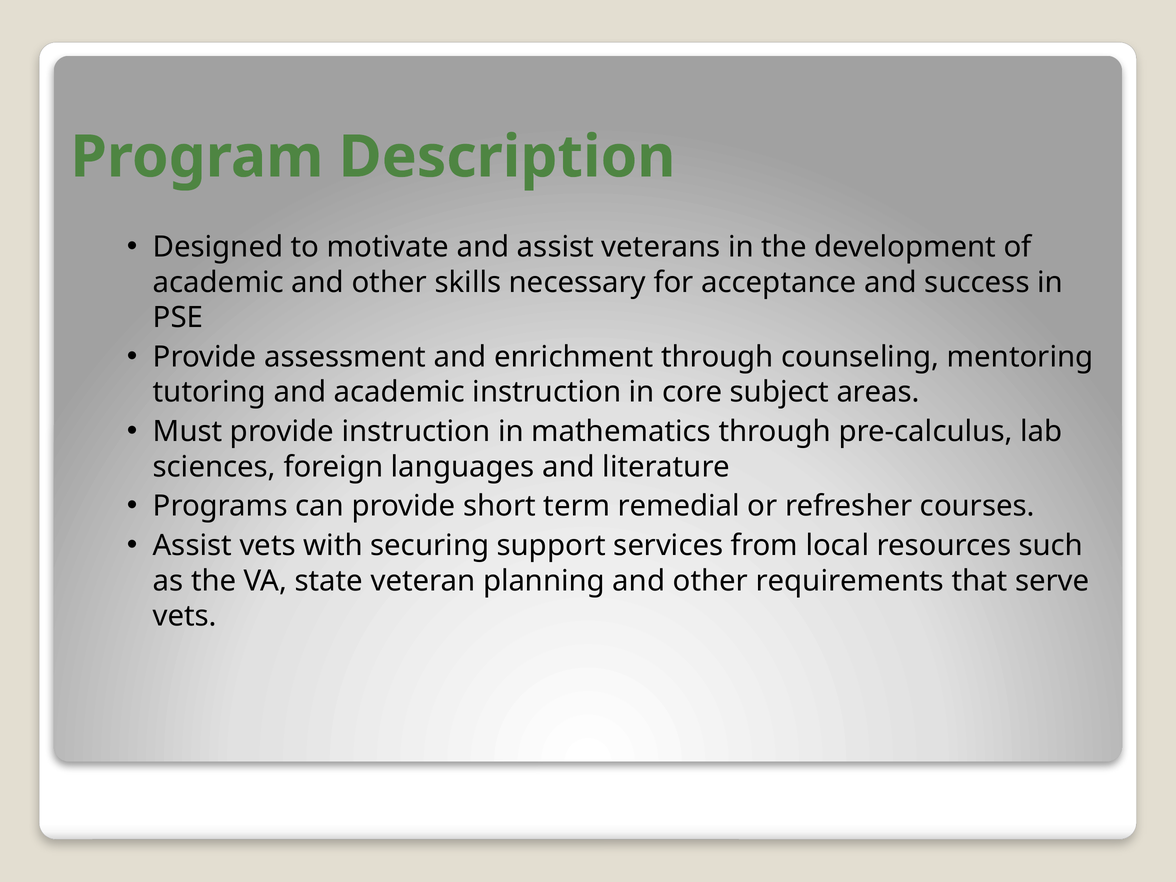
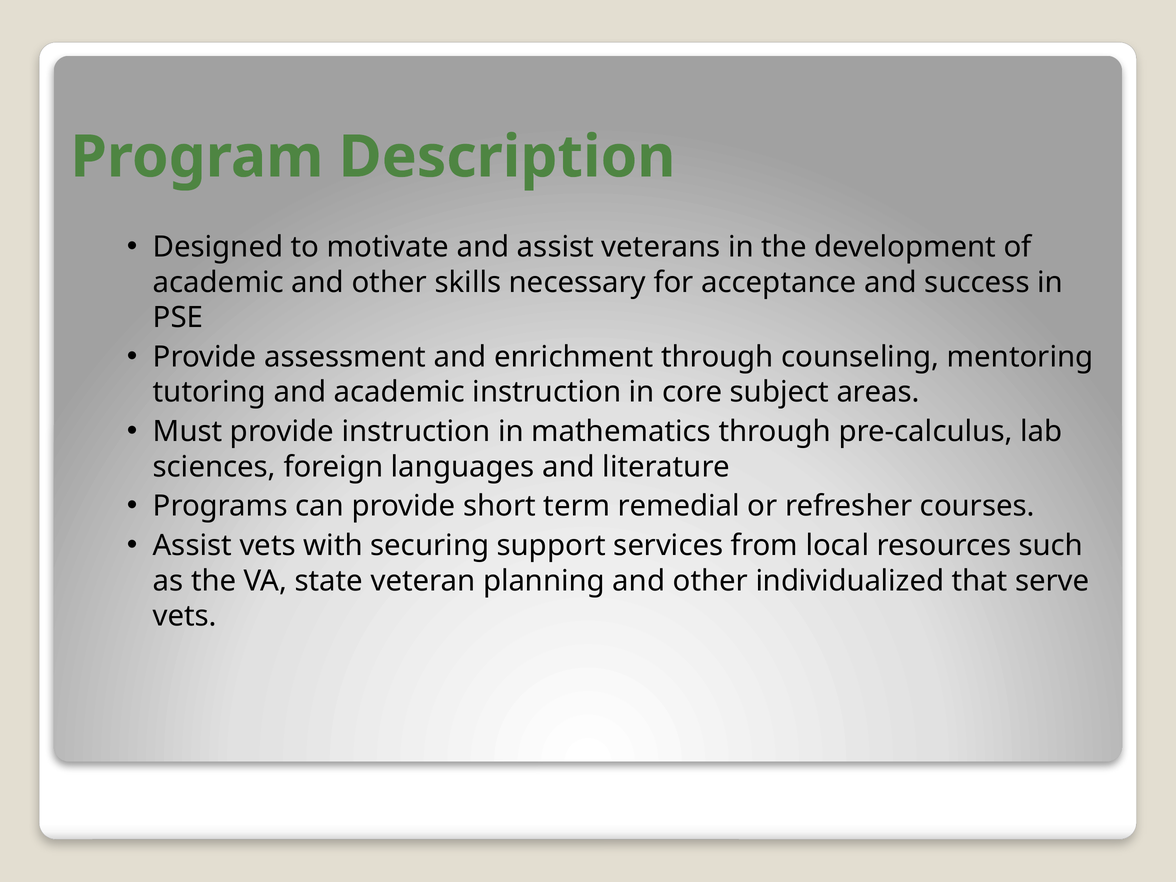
requirements: requirements -> individualized
